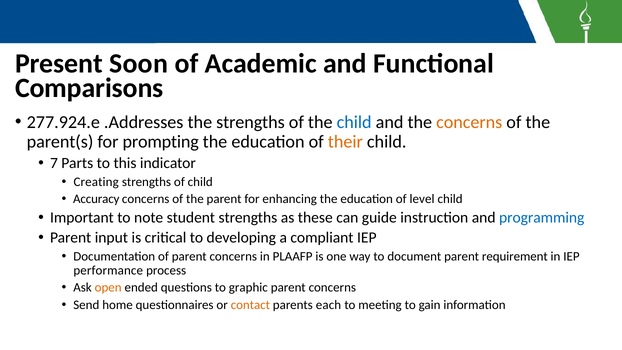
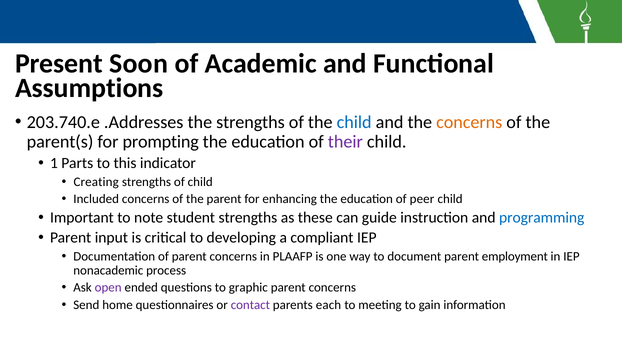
Comparisons: Comparisons -> Assumptions
277.924.e: 277.924.e -> 203.740.e
their colour: orange -> purple
7: 7 -> 1
Accuracy: Accuracy -> Included
level: level -> peer
requirement: requirement -> employment
performance: performance -> nonacademic
open colour: orange -> purple
contact colour: orange -> purple
